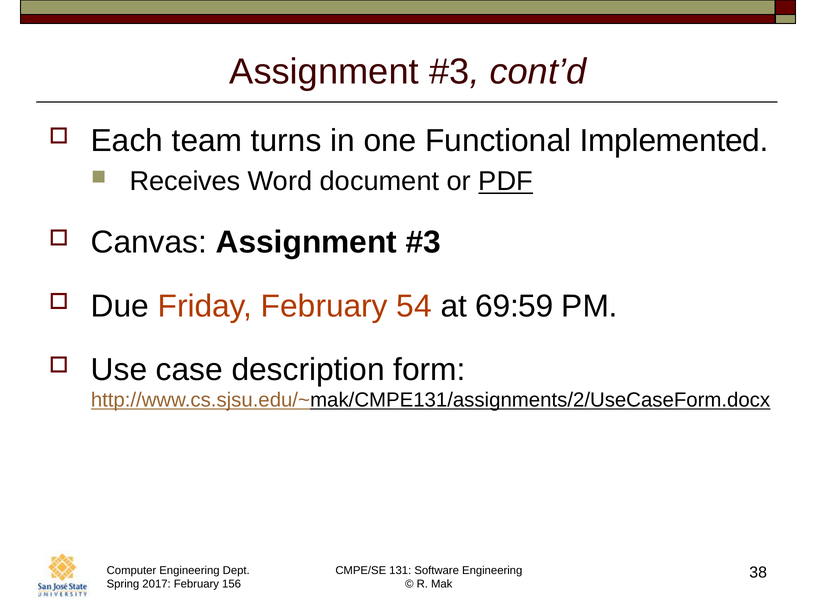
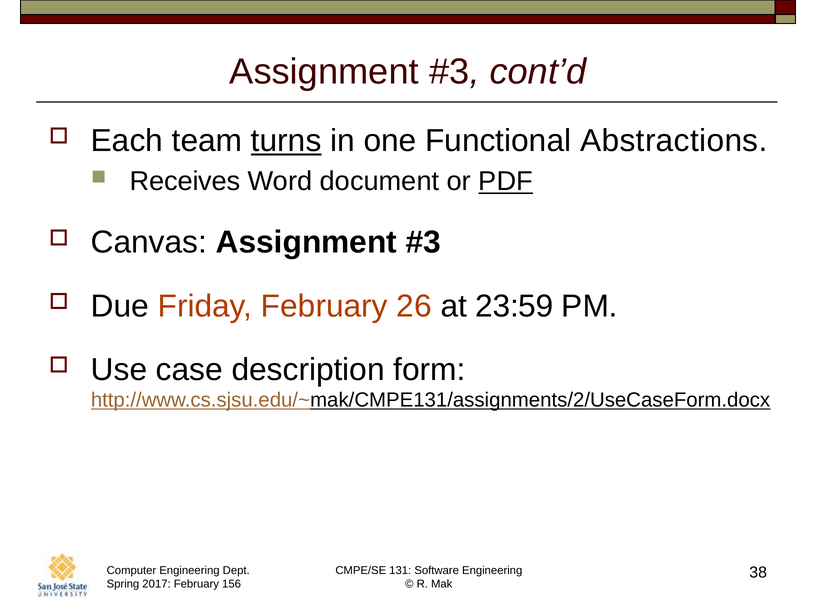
turns underline: none -> present
Implemented: Implemented -> Abstractions
54: 54 -> 26
69:59: 69:59 -> 23:59
